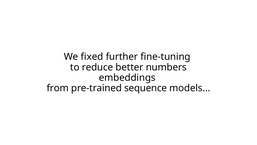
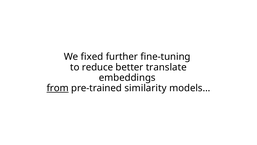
numbers: numbers -> translate
from underline: none -> present
sequence: sequence -> similarity
